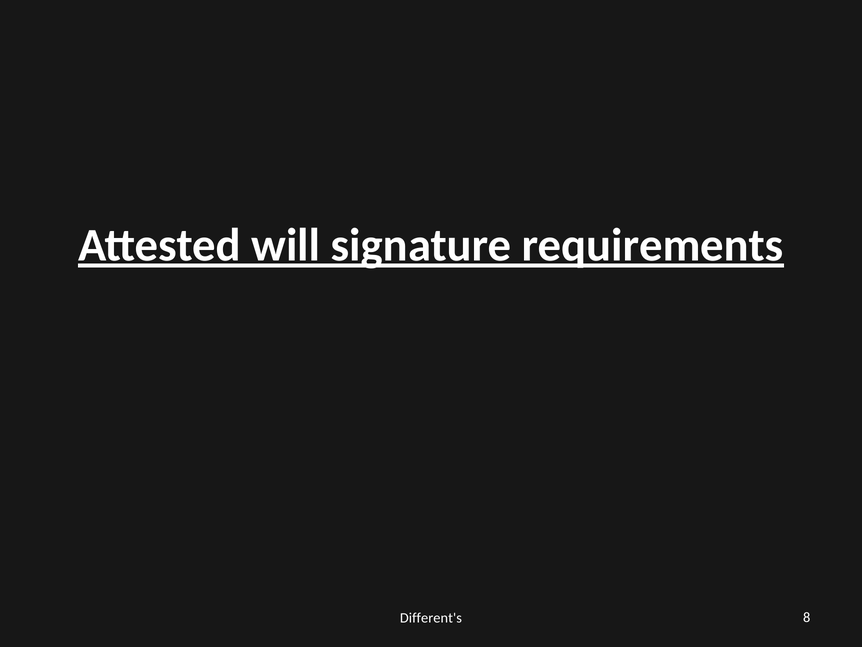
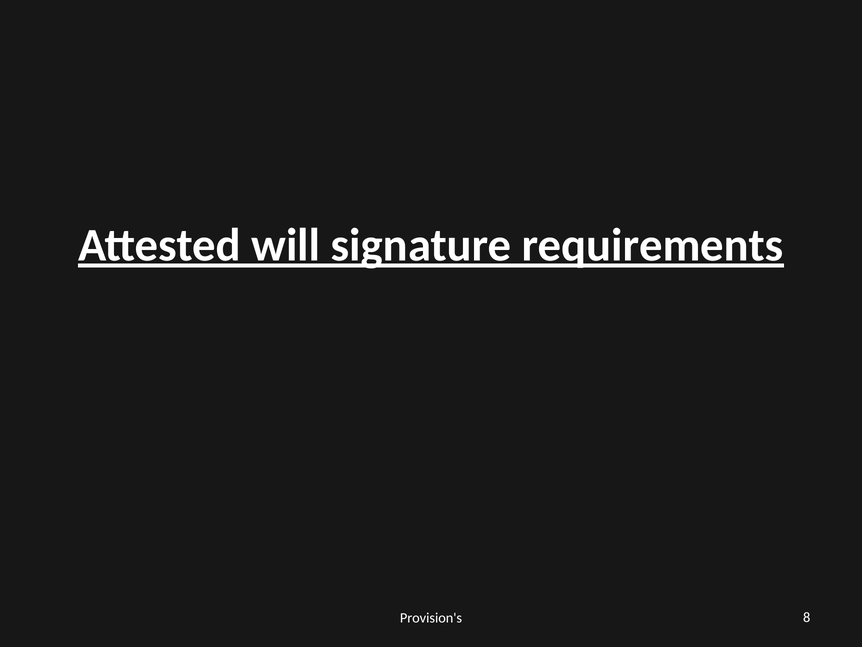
Different's: Different's -> Provision's
